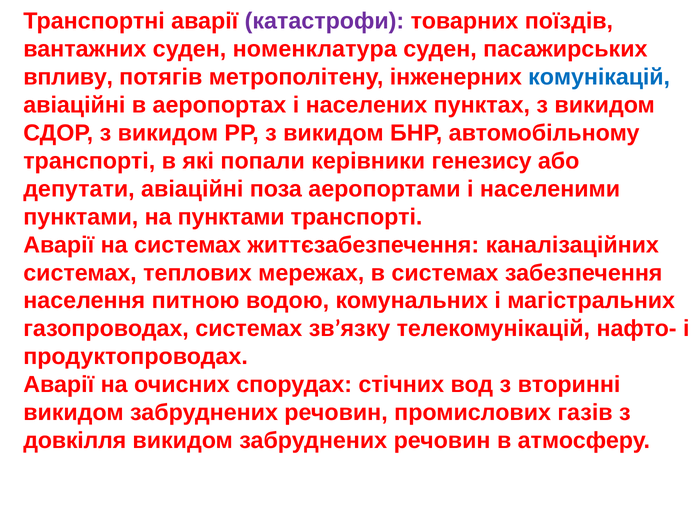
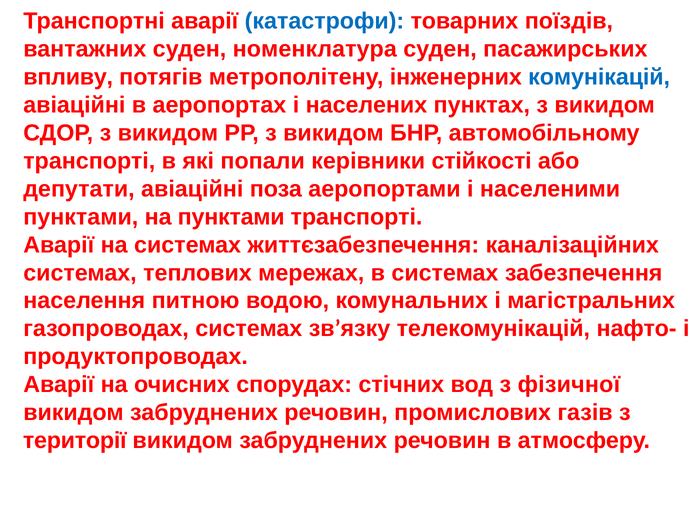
катастрофи colour: purple -> blue
генезису: генезису -> стійкості
вторинні: вторинні -> фізичної
довкілля: довкілля -> території
